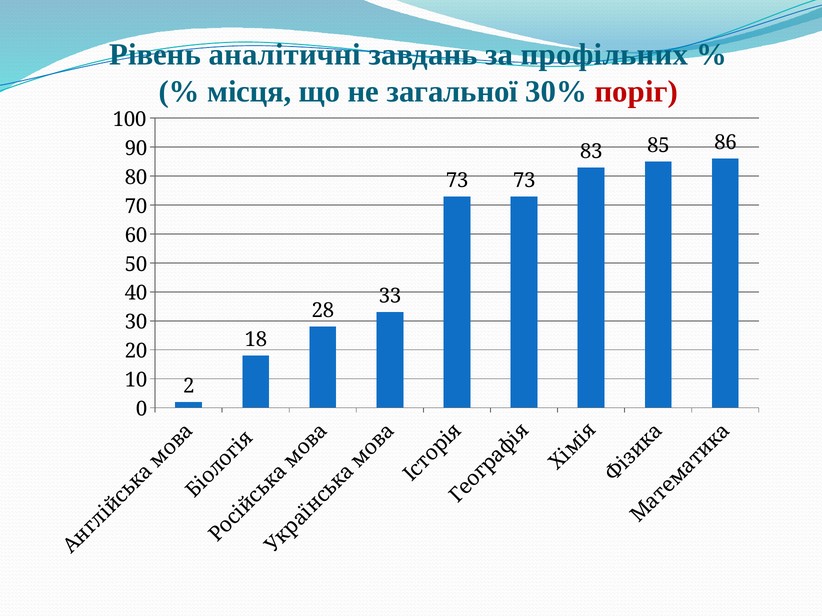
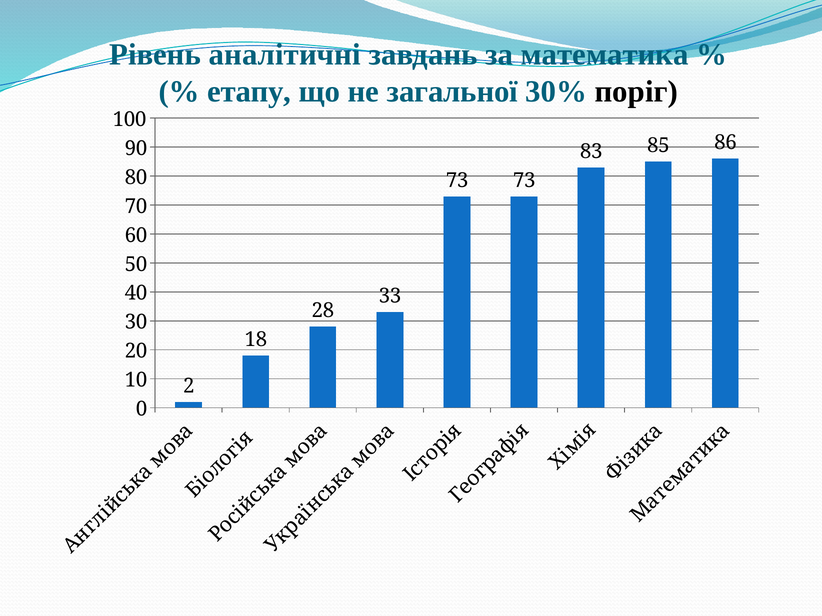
профільних: профільних -> математика
місця: місця -> етапу
поріг colour: red -> black
